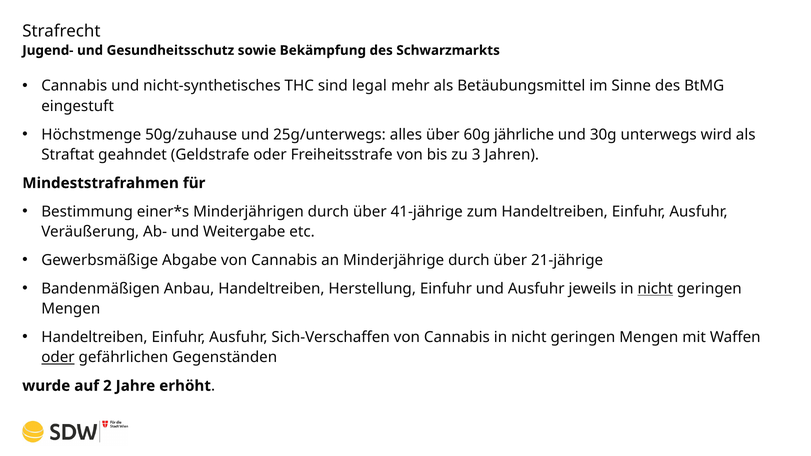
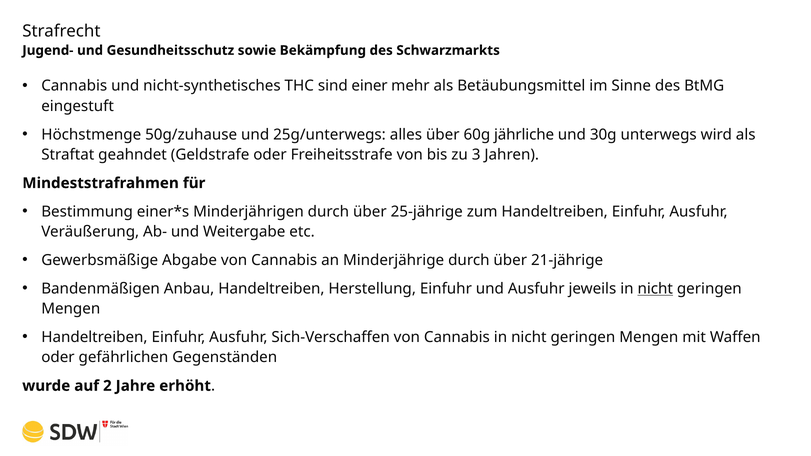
legal: legal -> einer
41-jährige: 41-jährige -> 25-jährige
oder at (58, 357) underline: present -> none
